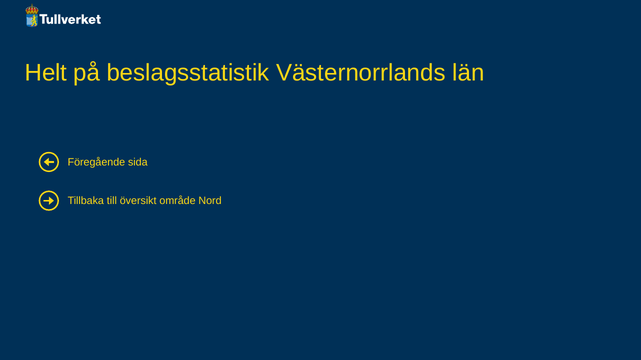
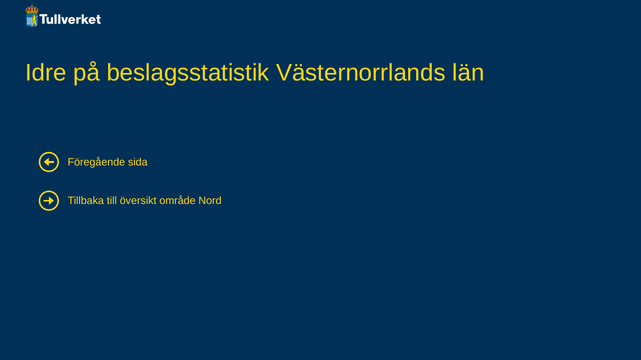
Helt: Helt -> Idre
